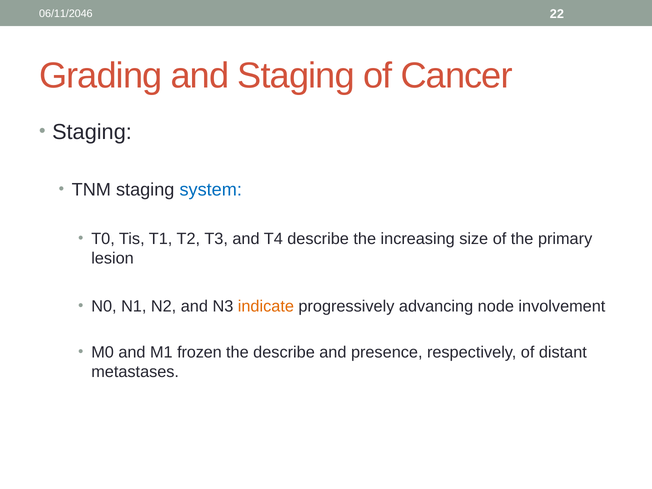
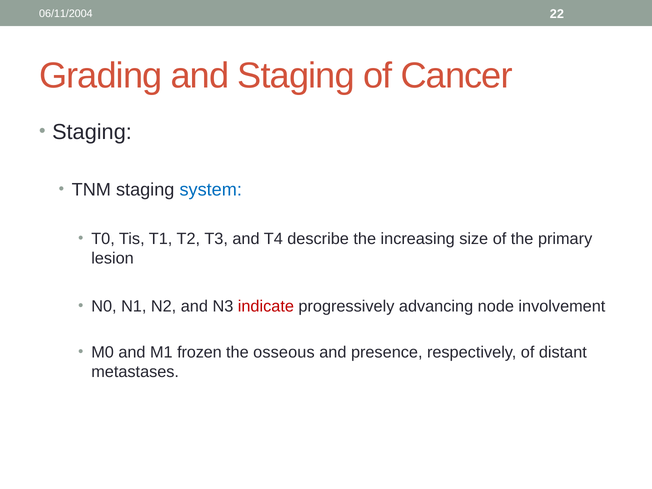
06/11/2046: 06/11/2046 -> 06/11/2004
indicate colour: orange -> red
the describe: describe -> osseous
